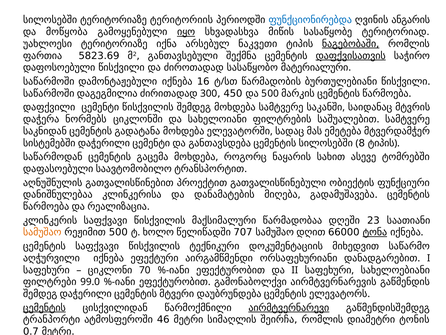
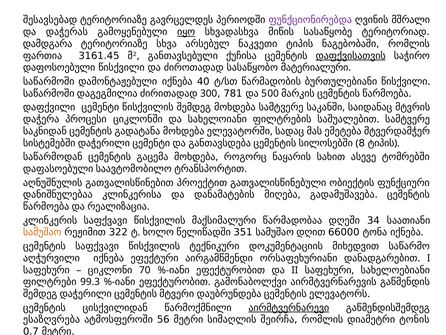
სილოსებში at (50, 20): სილოსებში -> შესავსებად
ტერიტორიის: ტერიტორიის -> გავრცელდეს
ფუნქციონირებდა colour: blue -> purple
ანგარის: ანგარის -> მშრალი
მოწყობა: მოწყობა -> დაჭერას
უახლოესი: უახლოესი -> დამდგარა
იქნა: იქნა -> სხვა
ნაგებობაში underline: present -> none
5823.69: 5823.69 -> 3161.45
შექმნა: შექმნა -> ქუჩისა
16: 16 -> 40
450: 450 -> 781
ნორმებს: ნორმებს -> პროცესი
23: 23 -> 34
რეჟიმით 500: 500 -> 322
707: 707 -> 351
ტონა underline: present -> none
99.0: 99.0 -> 99.3
ცემენტის at (44, 307) underline: present -> none
ტრანპორტი: ტრანპორტი -> ესაზღვრება
46: 46 -> 56
